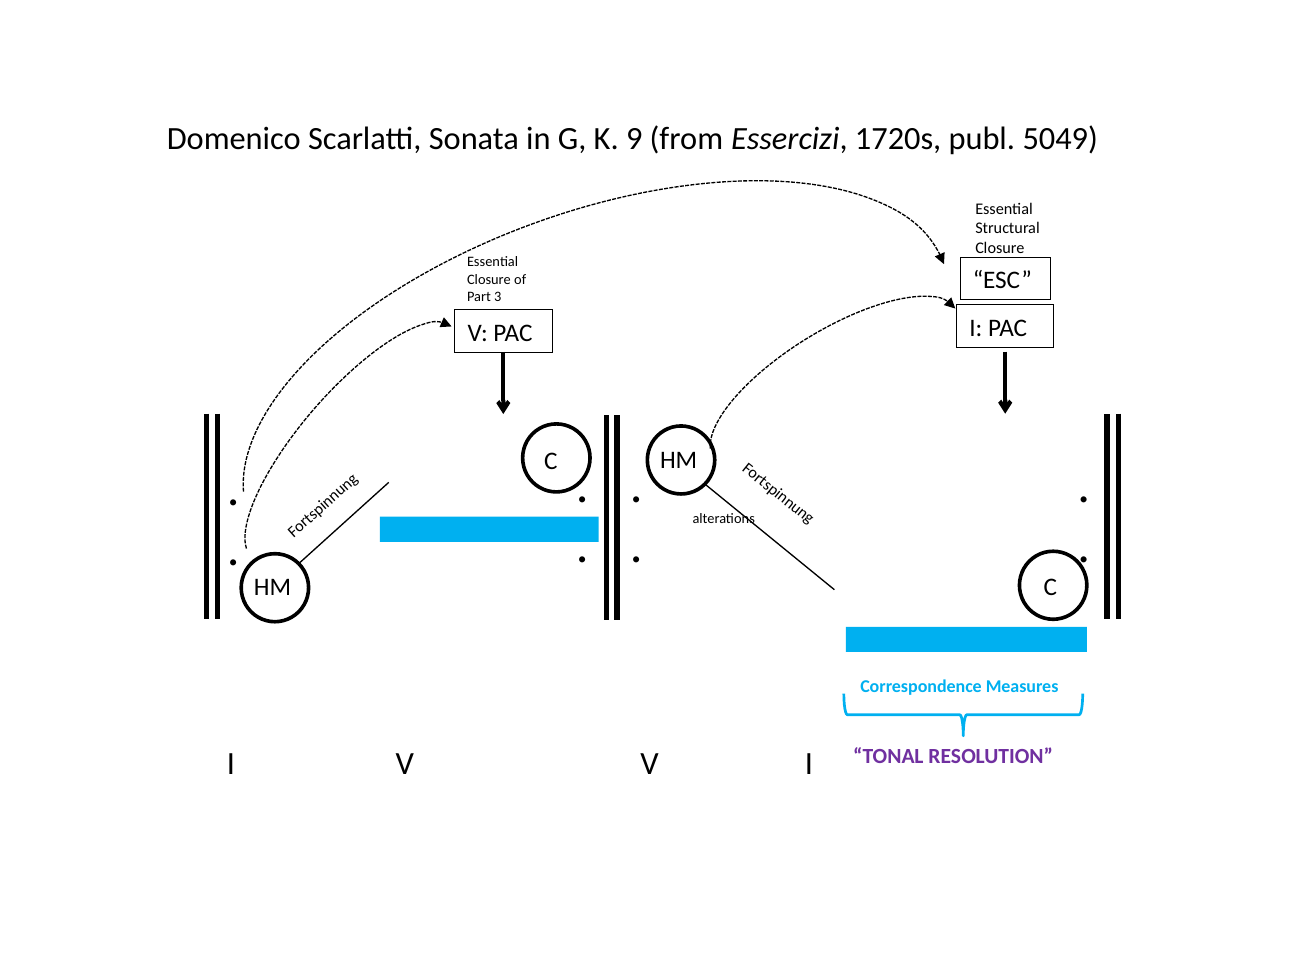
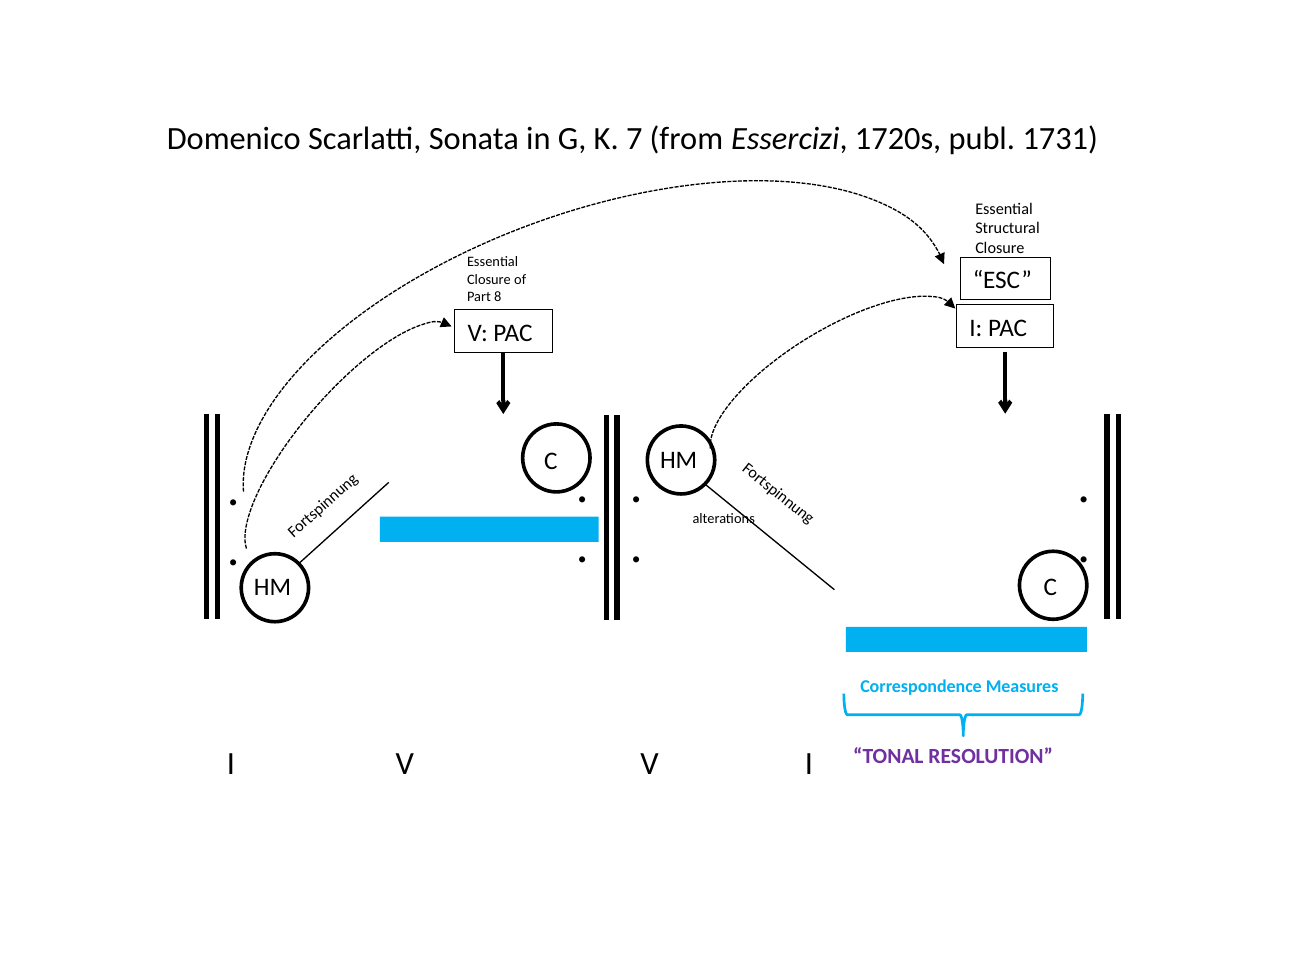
9: 9 -> 7
5049: 5049 -> 1731
3: 3 -> 8
